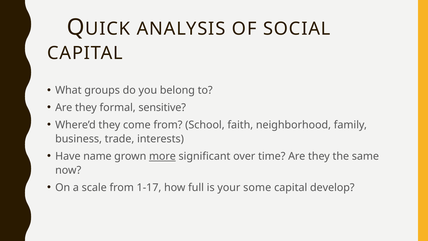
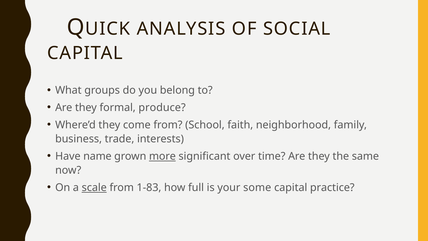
sensitive: sensitive -> produce
scale underline: none -> present
1-17: 1-17 -> 1-83
develop: develop -> practice
